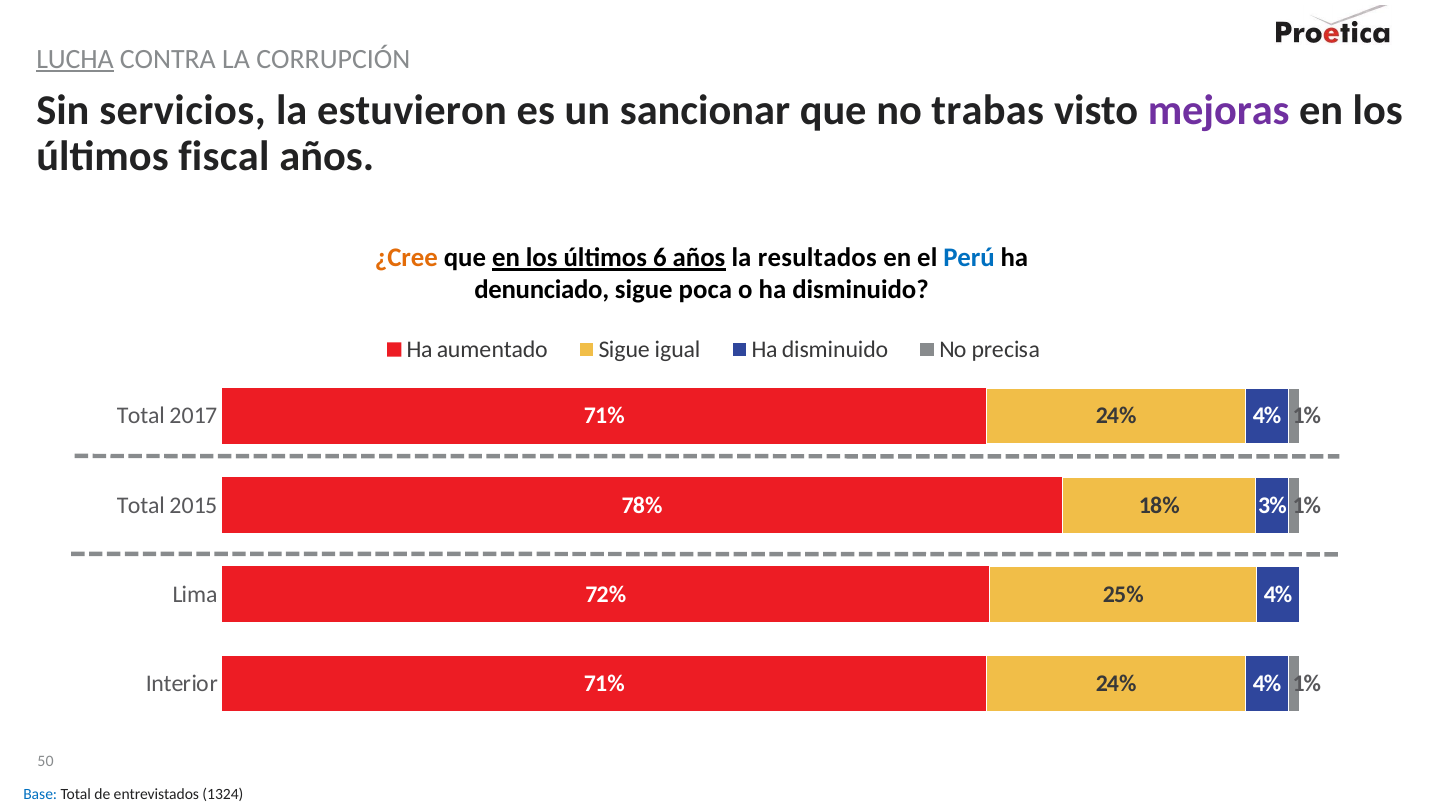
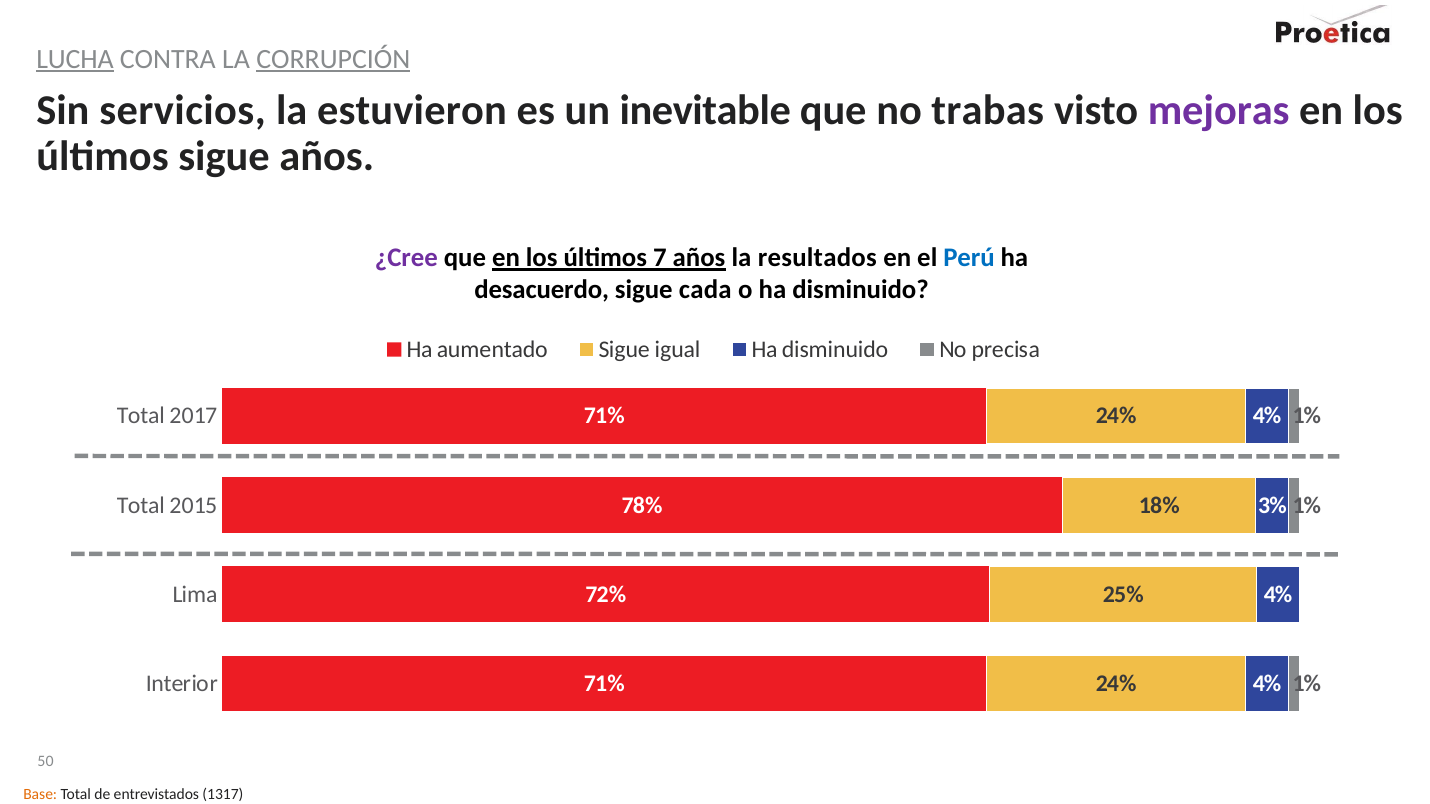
CORRUPCIÓN underline: none -> present
sancionar: sancionar -> inevitable
últimos fiscal: fiscal -> sigue
¿Cree colour: orange -> purple
6: 6 -> 7
denunciado: denunciado -> desacuerdo
poca: poca -> cada
Base colour: blue -> orange
1324: 1324 -> 1317
